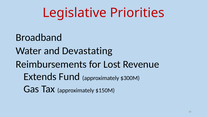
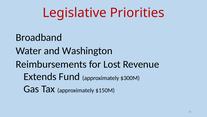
Devastating: Devastating -> Washington
